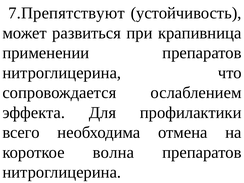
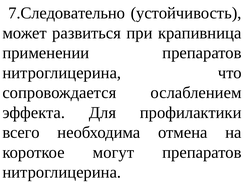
7.Препятствуют: 7.Препятствуют -> 7.Следовательно
волна: волна -> могут
